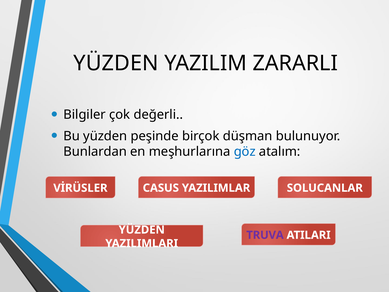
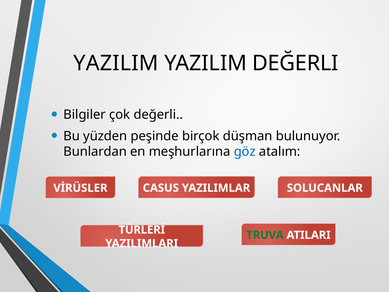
YÜZDEN at (116, 63): YÜZDEN -> YAZILIM
YAZILIM ZARARLI: ZARARLI -> DEĞERLI
YÜZDEN at (142, 230): YÜZDEN -> TÜRLERİ
TRUVA colour: purple -> green
